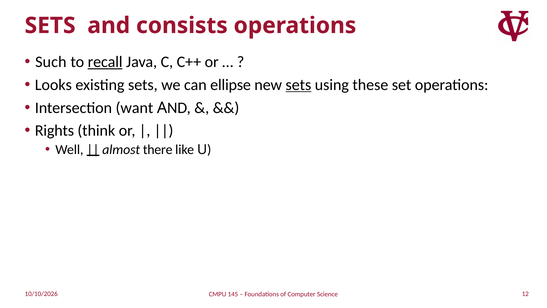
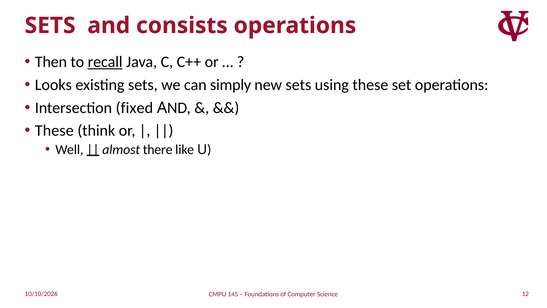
Such: Such -> Then
ellipse: ellipse -> simply
sets at (298, 85) underline: present -> none
want: want -> fixed
Rights at (54, 131): Rights -> These
